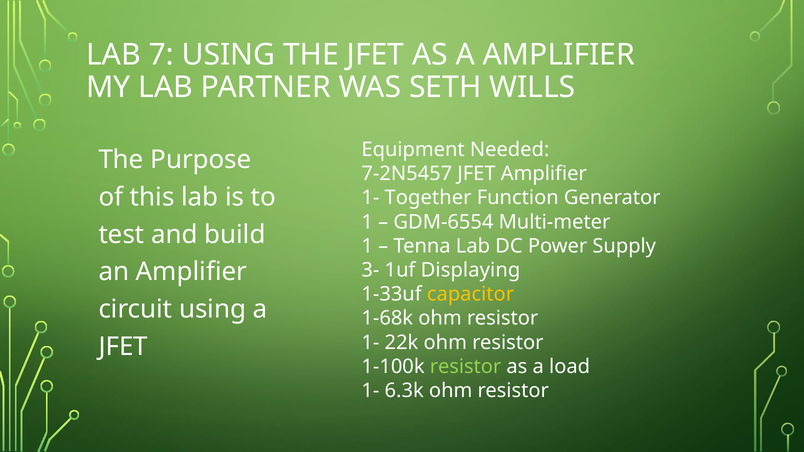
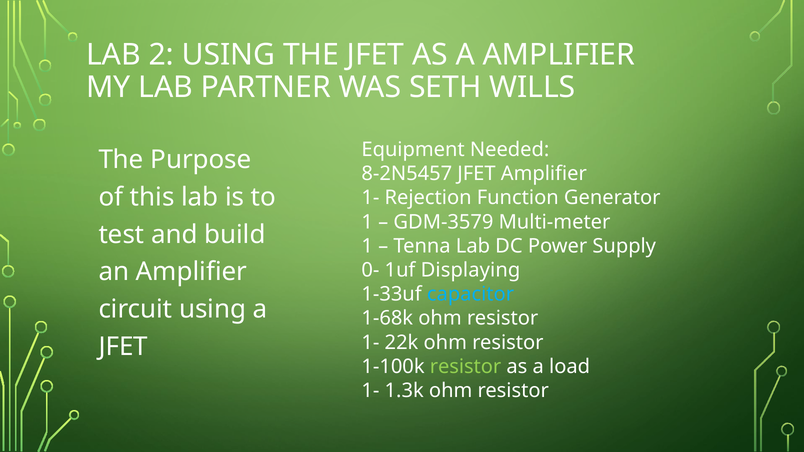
7: 7 -> 2
7-2N5457: 7-2N5457 -> 8-2N5457
Together: Together -> Rejection
GDM-6554: GDM-6554 -> GDM-3579
3-: 3- -> 0-
capacitor colour: yellow -> light blue
6.3k: 6.3k -> 1.3k
